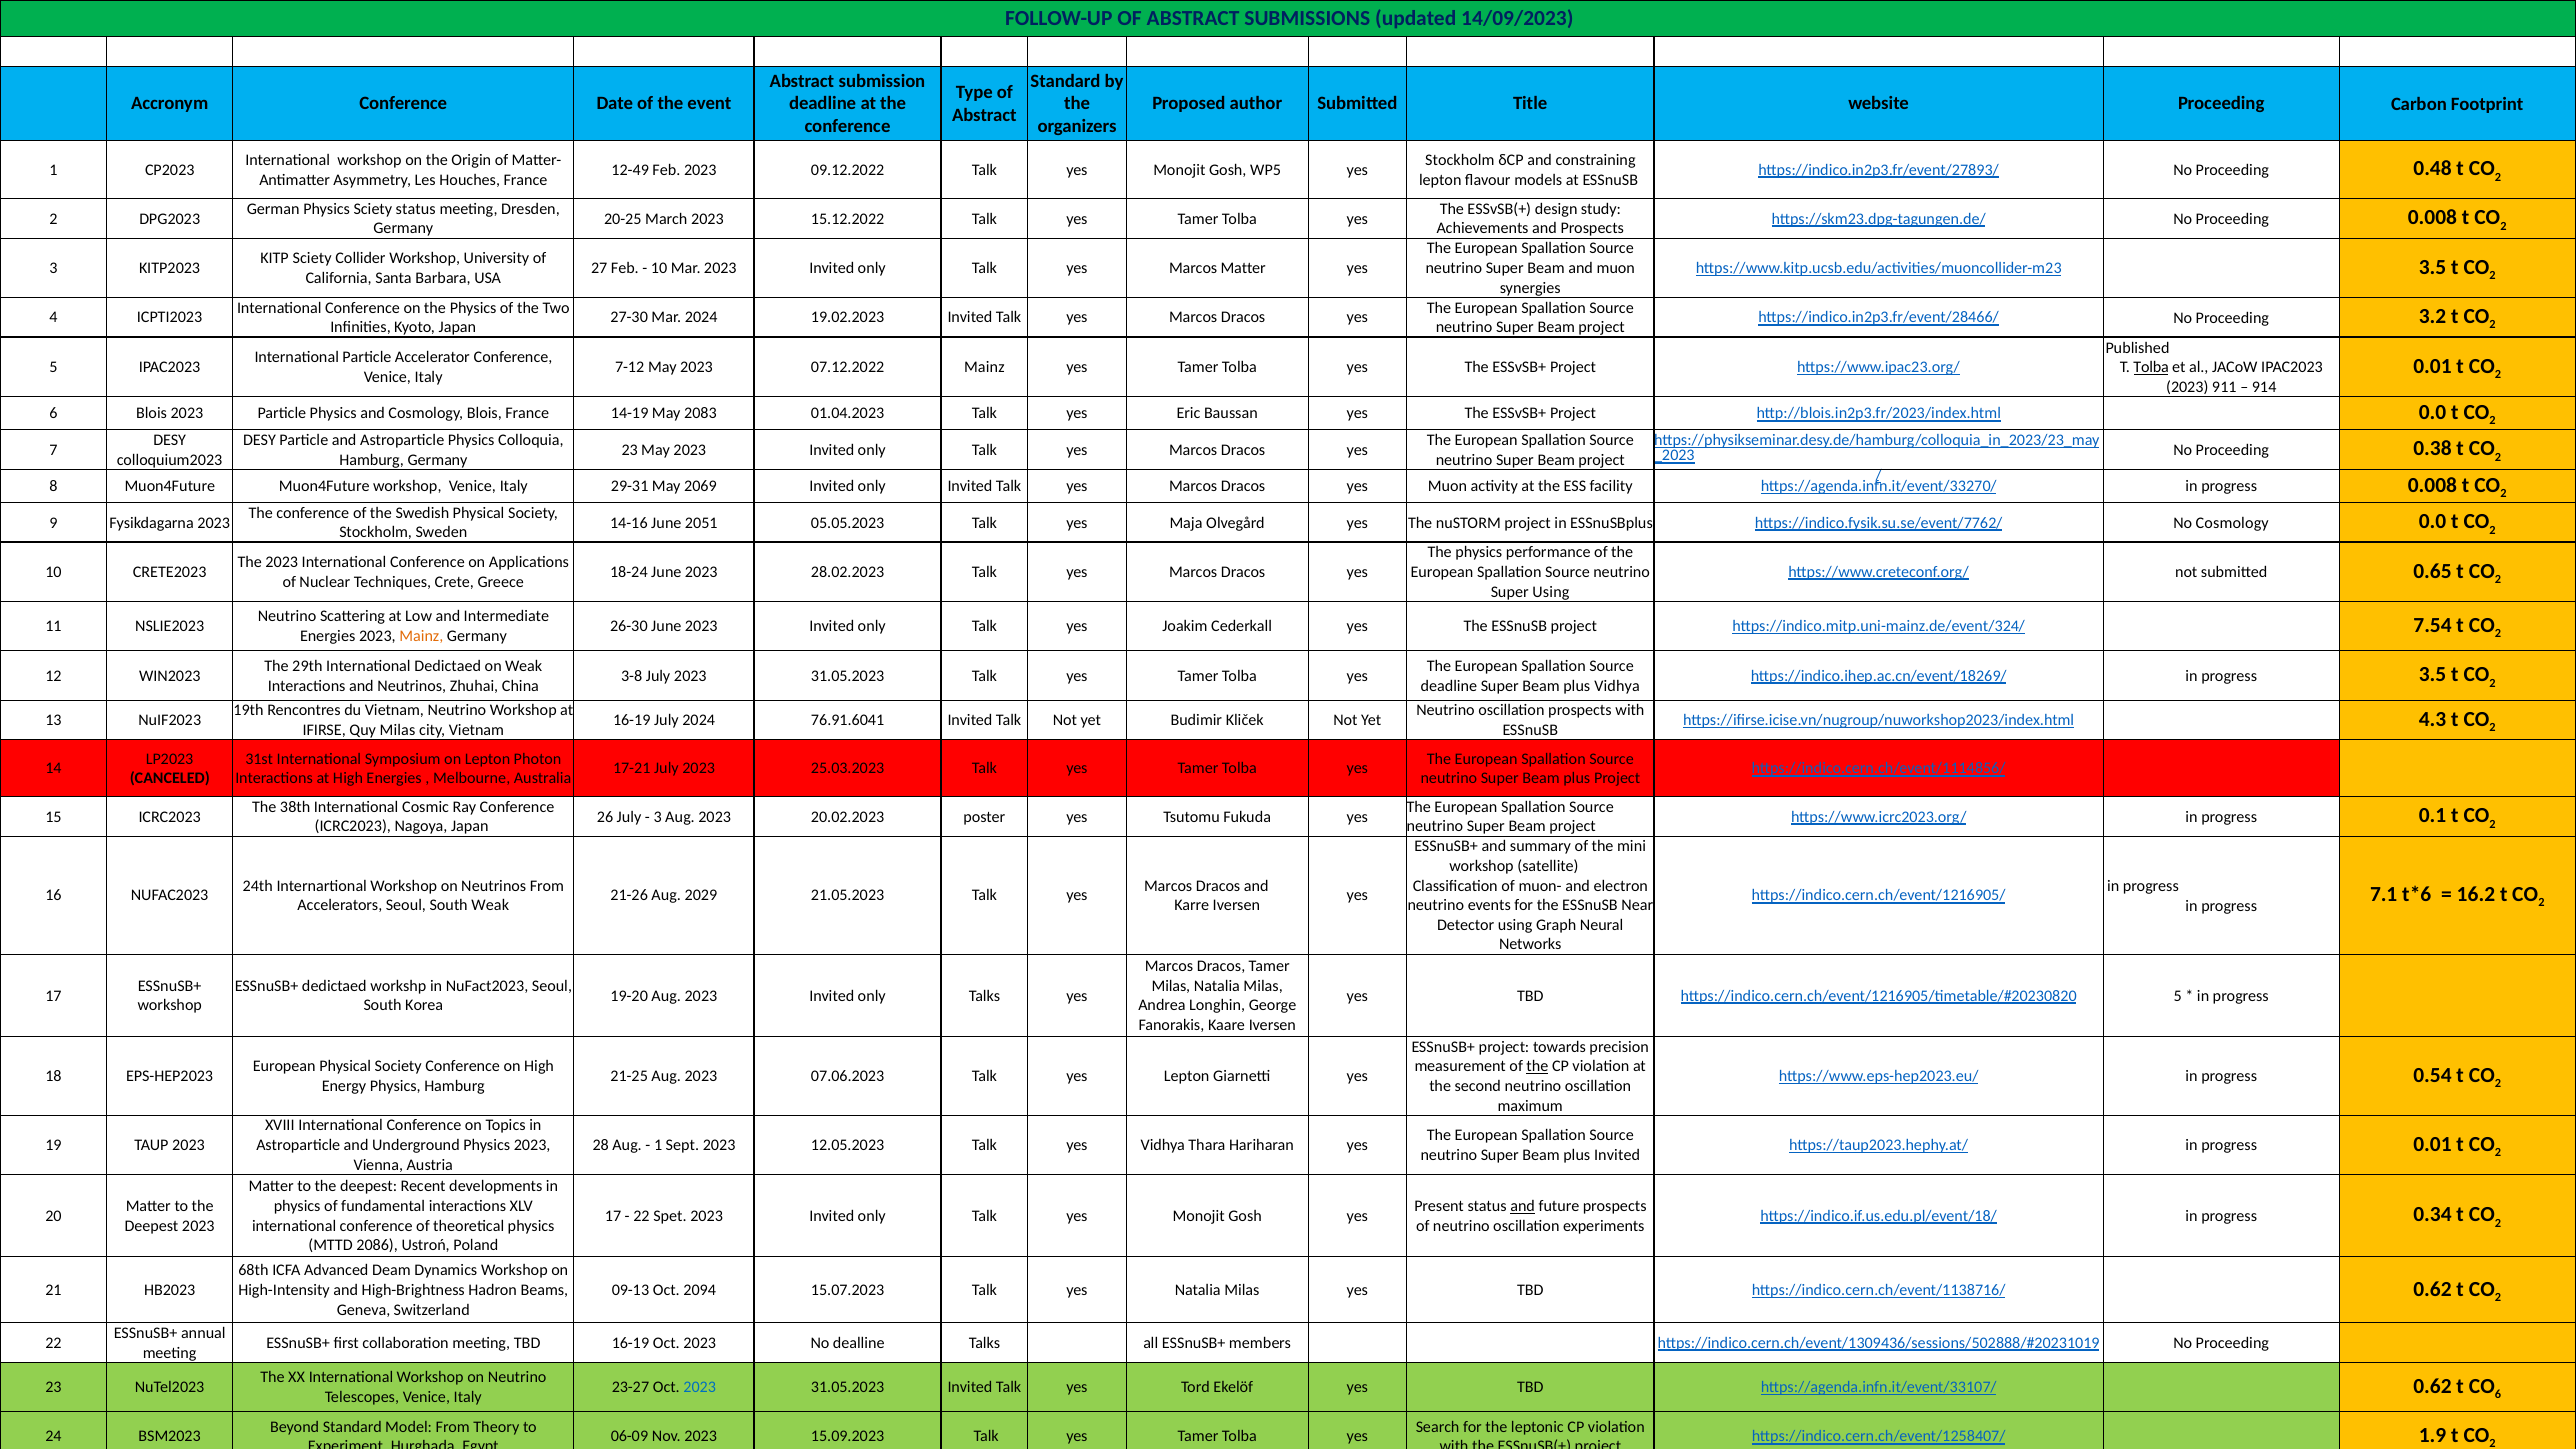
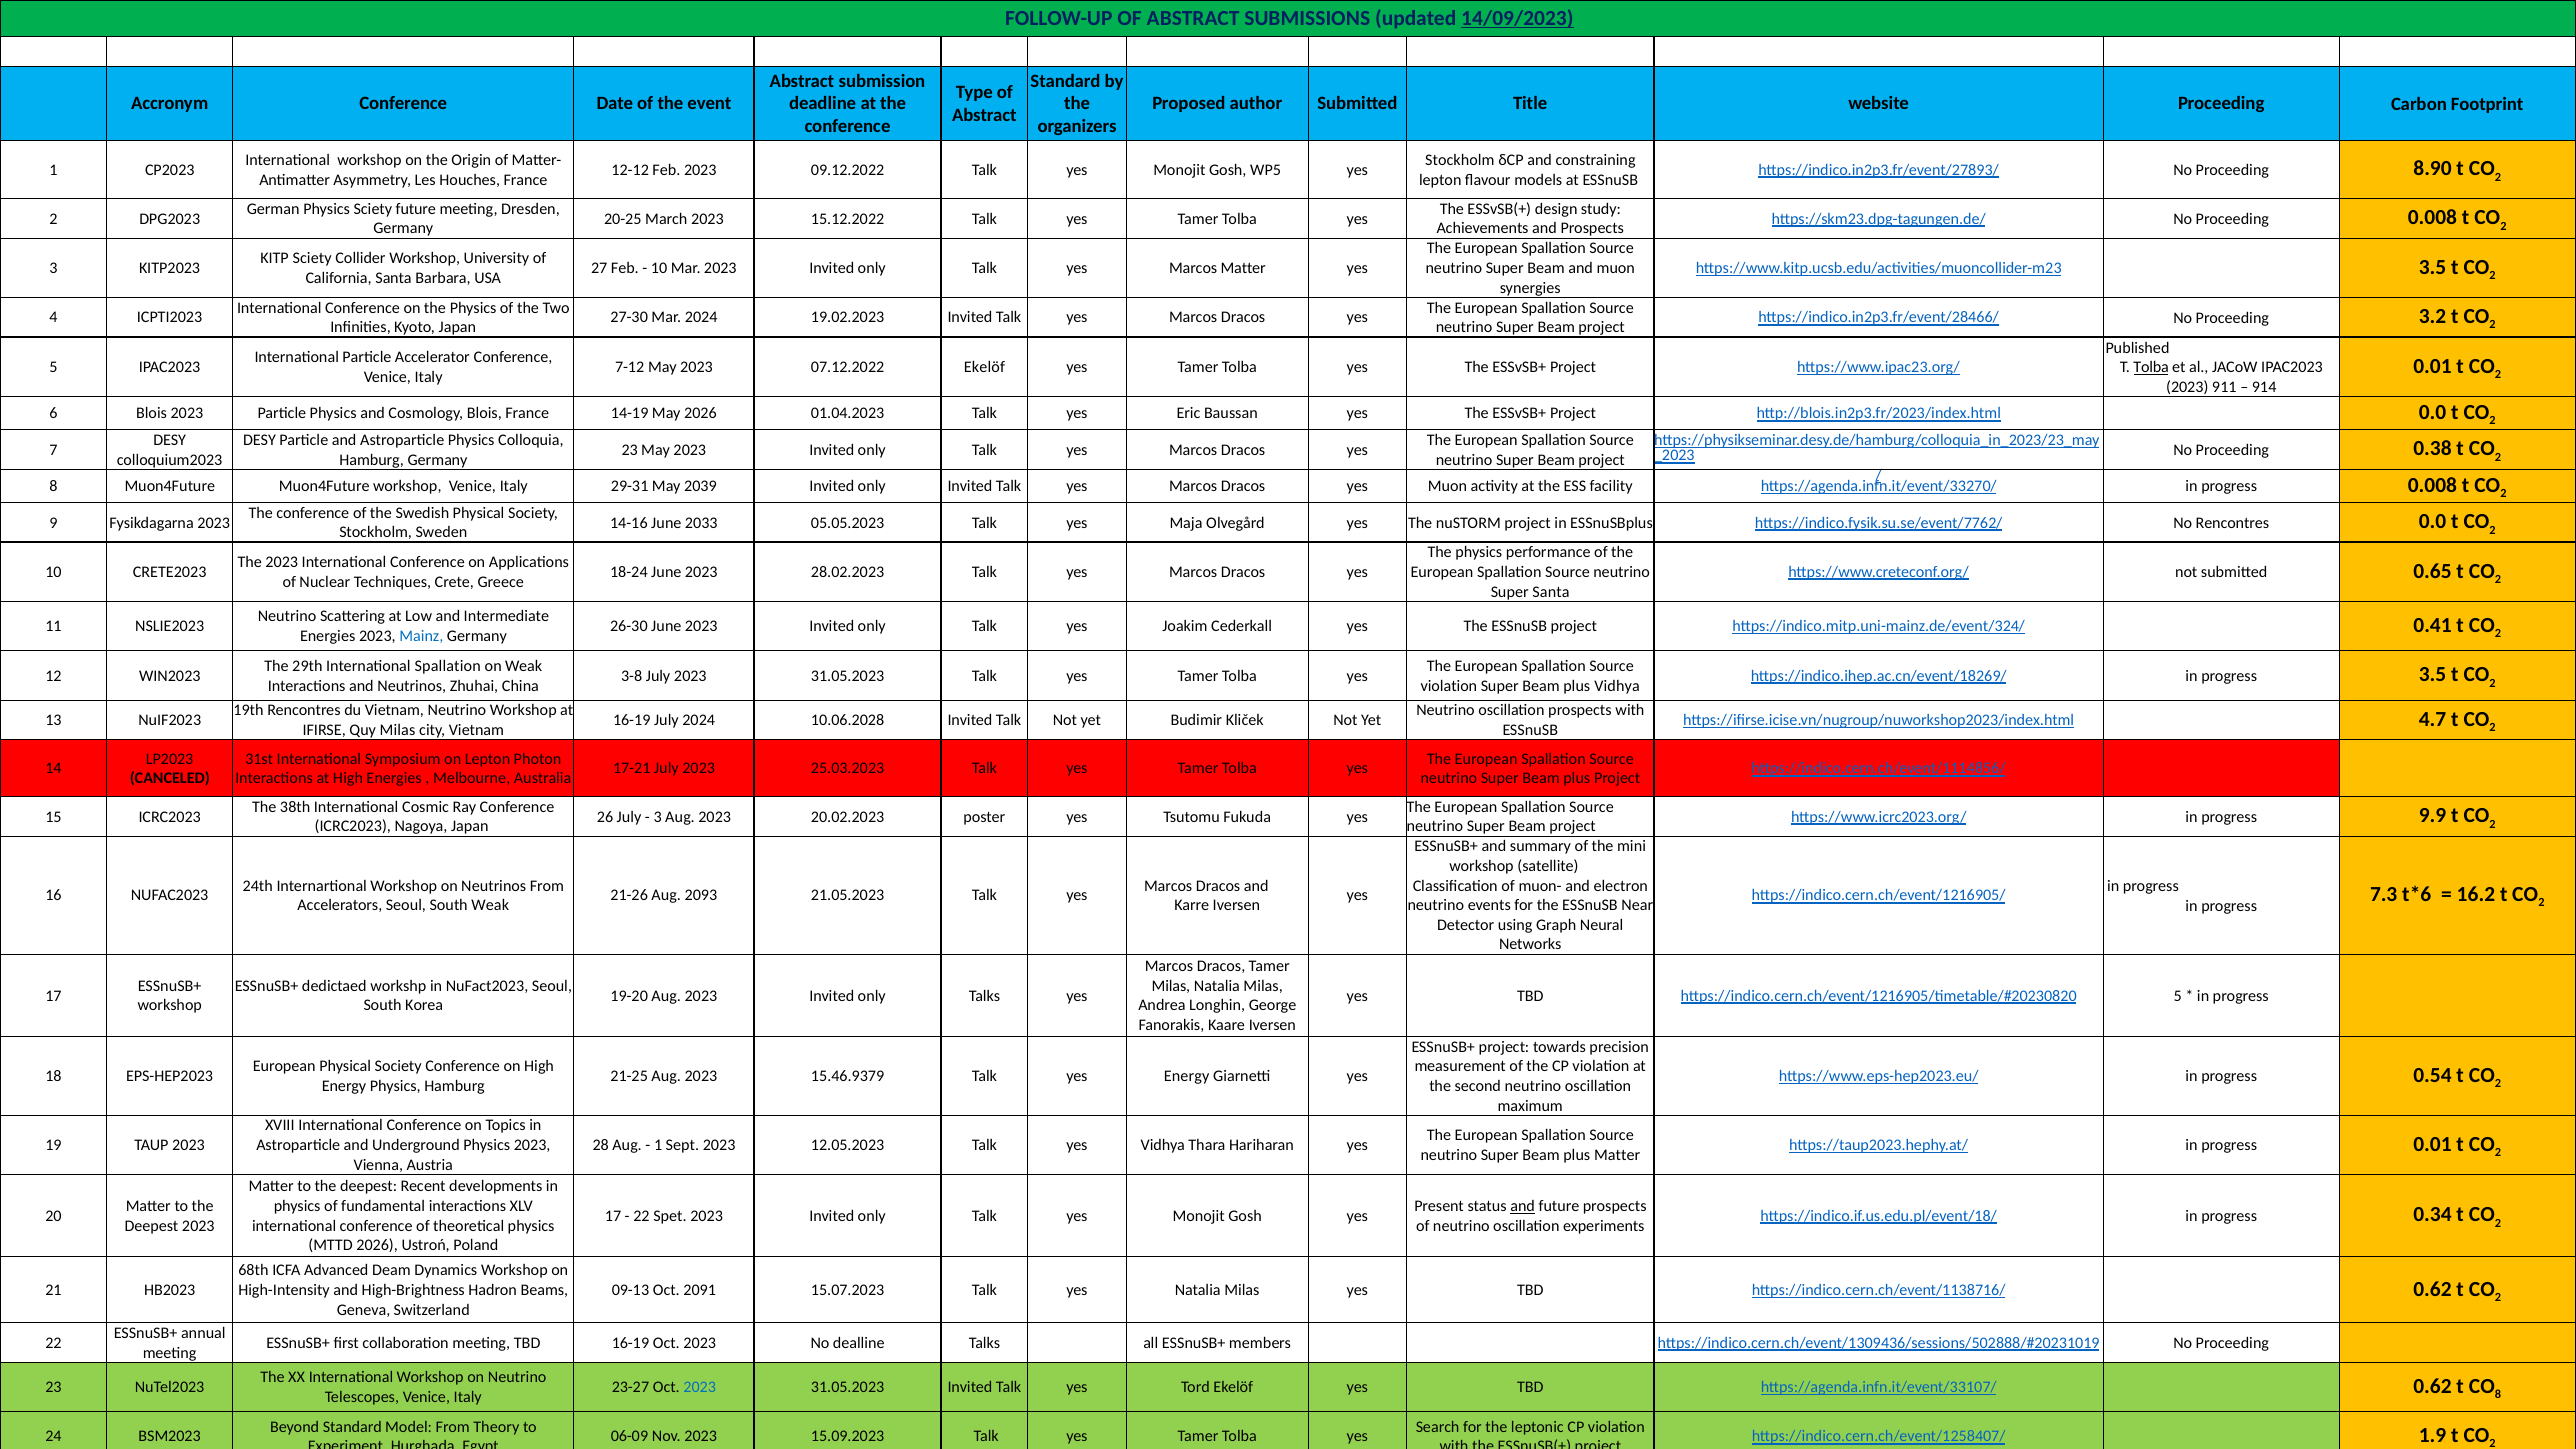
14/09/2023 underline: none -> present
12-49: 12-49 -> 12-12
0.48: 0.48 -> 8.90
Sciety status: status -> future
07.12.2022 Mainz: Mainz -> Ekelöf
May 2083: 2083 -> 2026
2069: 2069 -> 2039
2051: 2051 -> 2033
No Cosmology: Cosmology -> Rencontres
Super Using: Using -> Santa
7.54: 7.54 -> 0.41
Mainz at (421, 636) colour: orange -> blue
International Dedictaed: Dedictaed -> Spallation
deadline at (1449, 686): deadline -> violation
76.91.6041: 76.91.6041 -> 10.06.2028
4.3: 4.3 -> 4.7
0.1: 0.1 -> 9.9
7.1: 7.1 -> 7.3
2029: 2029 -> 2093
the at (1537, 1066) underline: present -> none
07.06.2023: 07.06.2023 -> 15.46.9379
yes Lepton: Lepton -> Energy
plus Invited: Invited -> Matter
MTTD 2086: 2086 -> 2026
2094: 2094 -> 2091
6 at (2498, 1394): 6 -> 8
